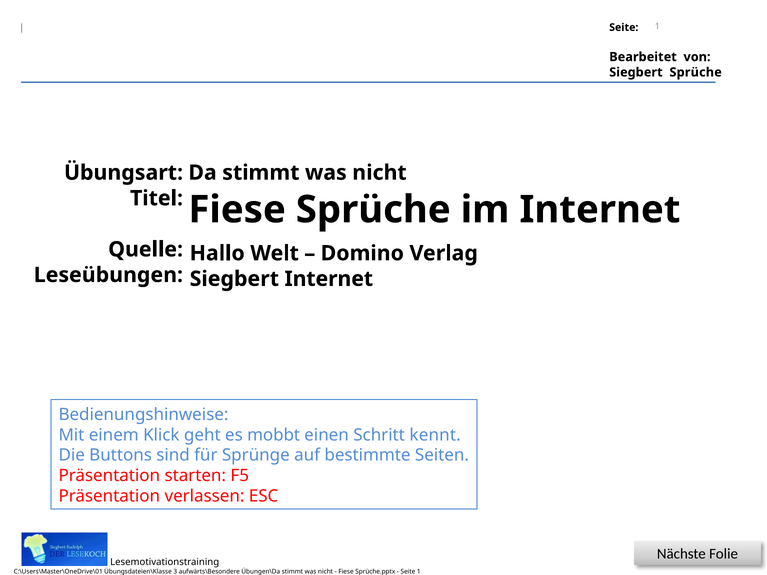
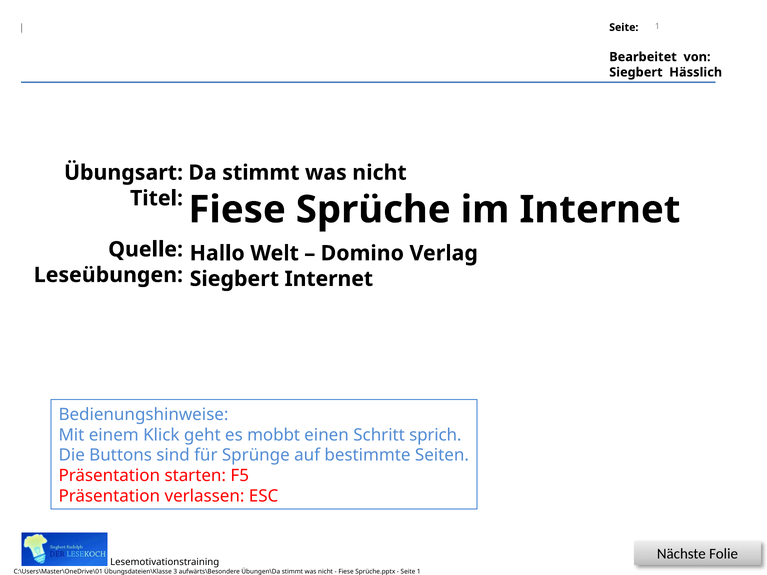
Siegbert Sprüche: Sprüche -> Hässlich
kennt: kennt -> sprich
